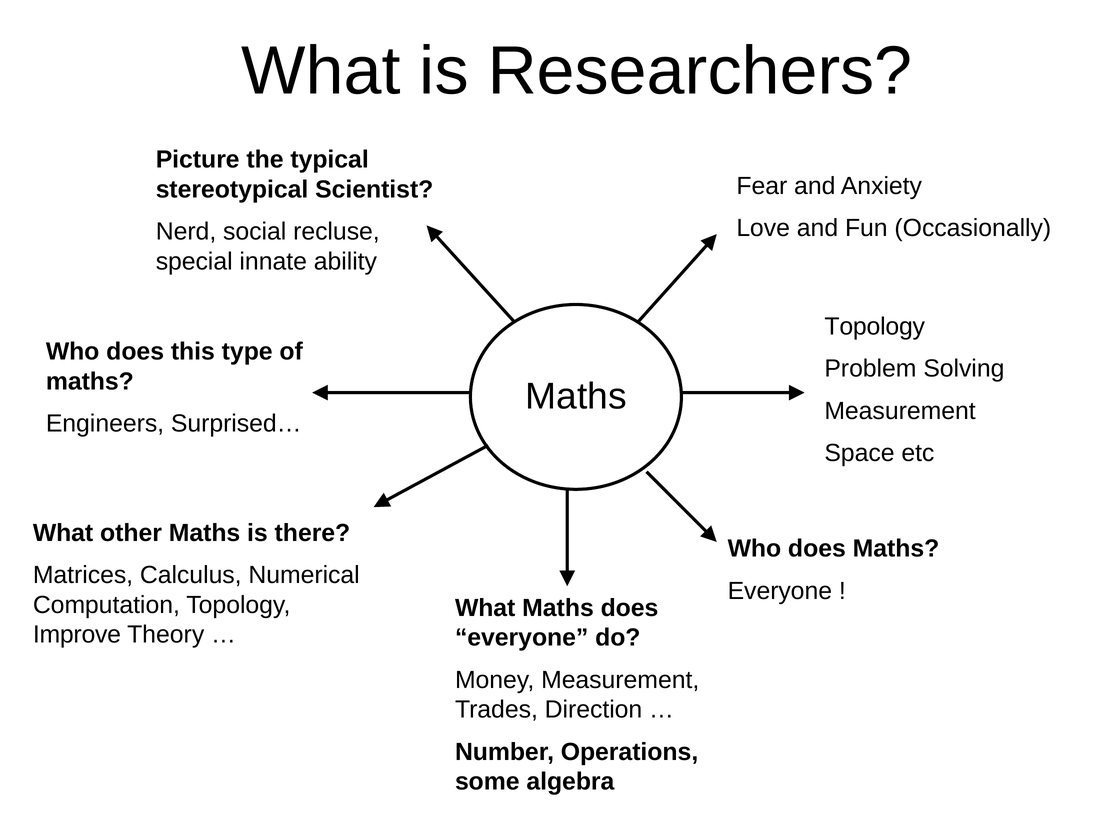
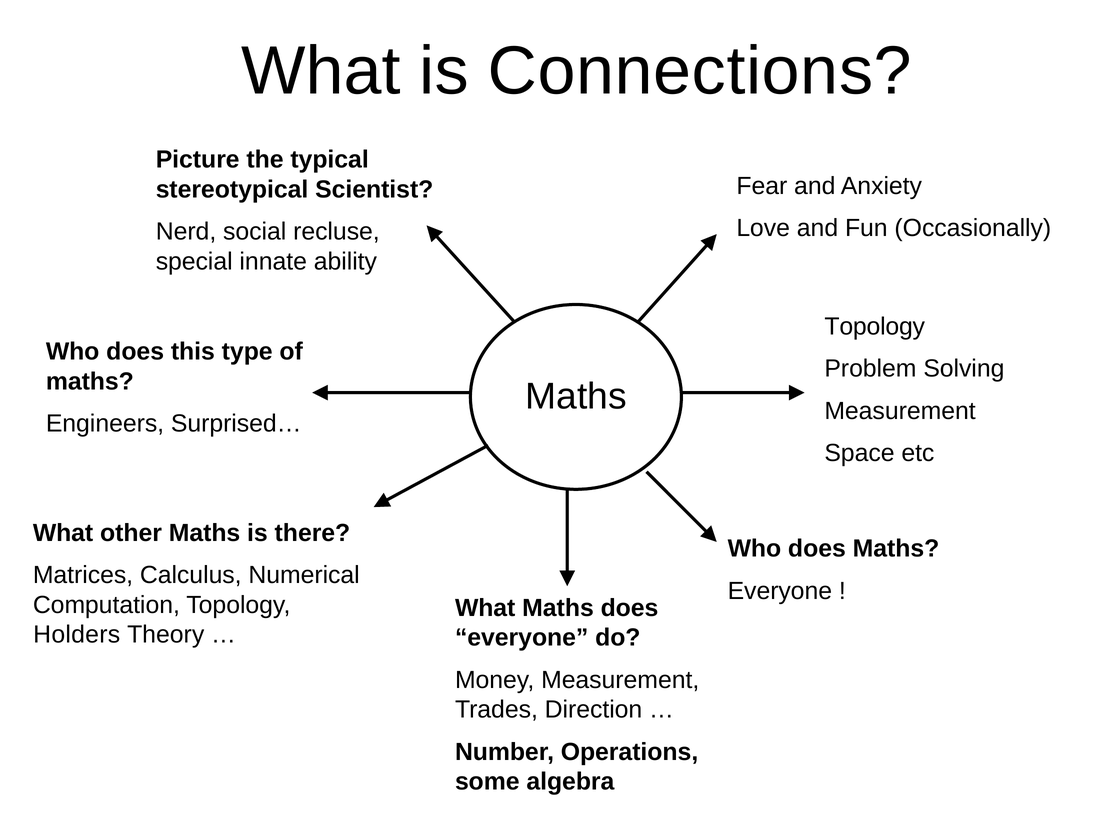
Researchers: Researchers -> Connections
Improve: Improve -> Holders
